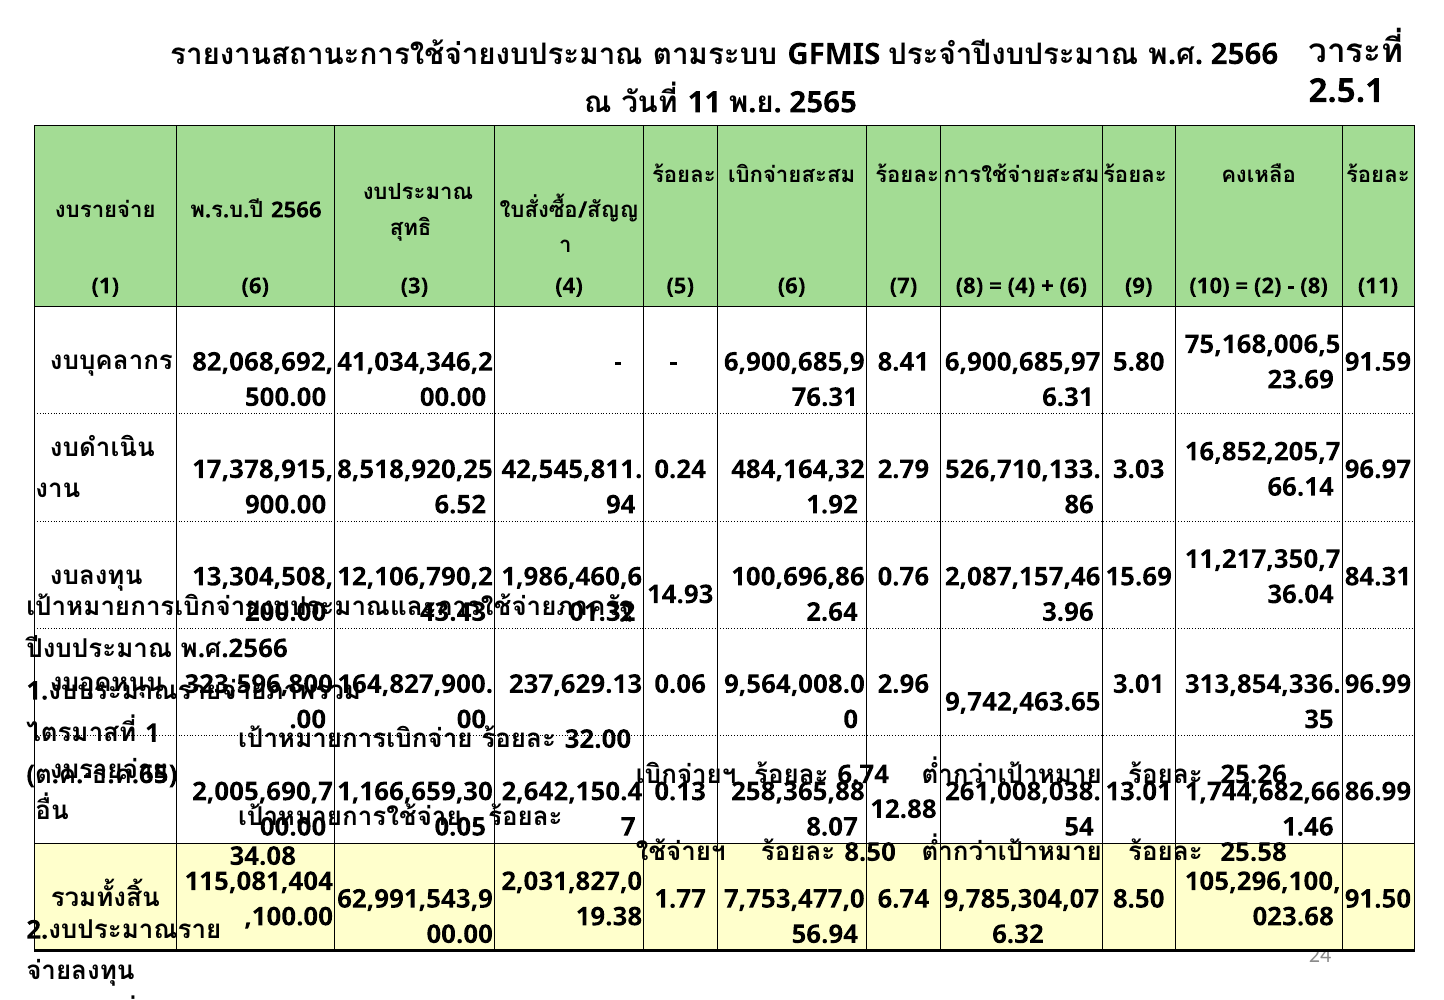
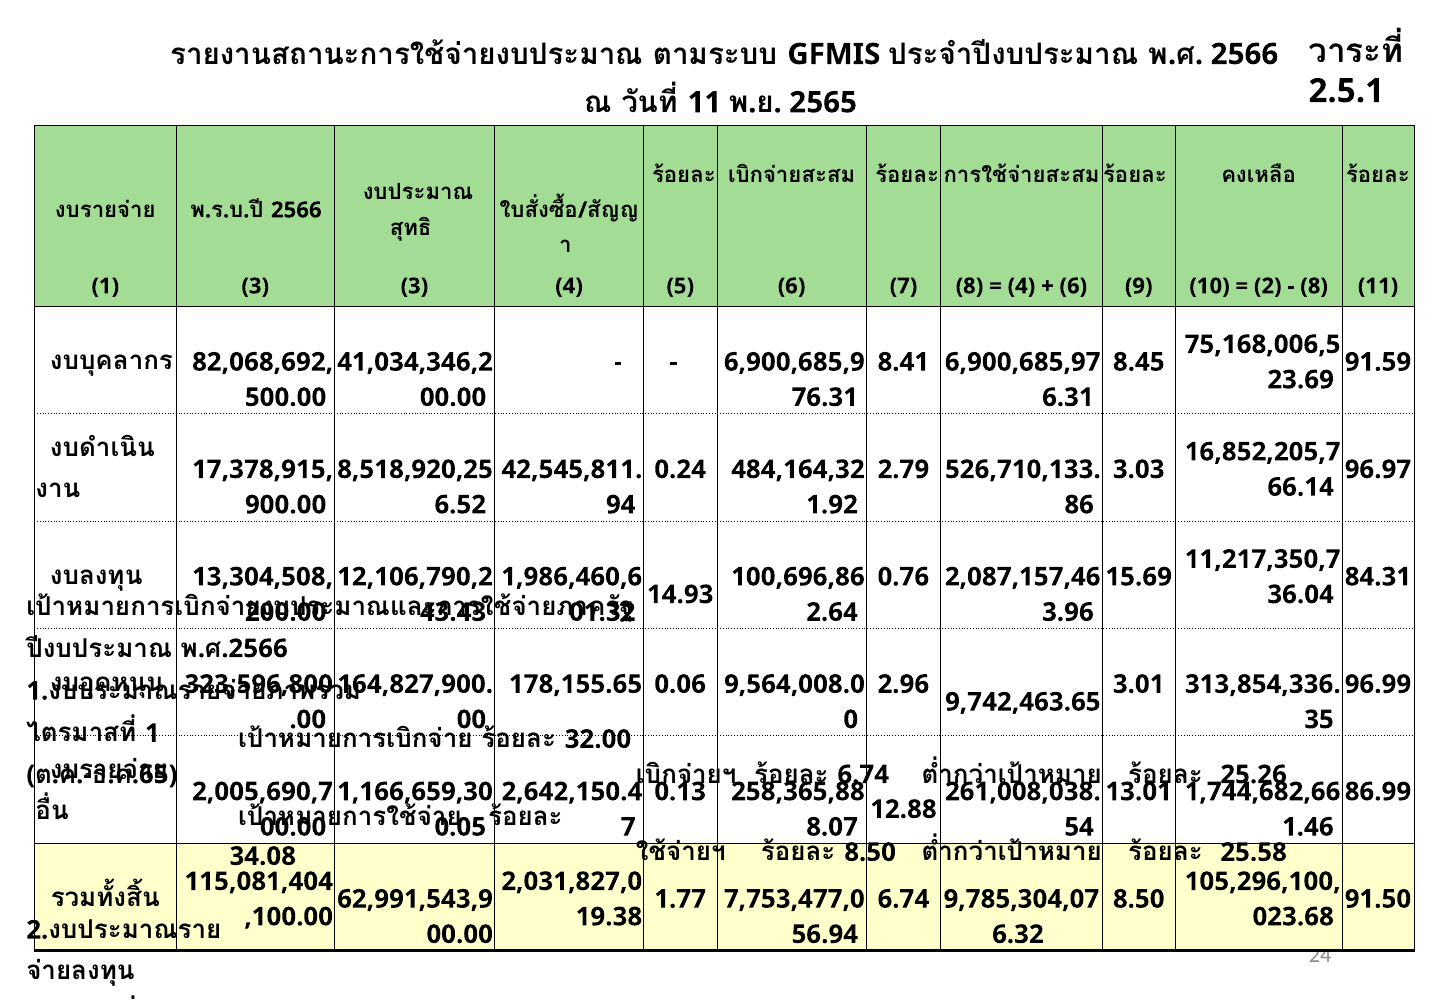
1 6: 6 -> 3
5.80: 5.80 -> 8.45
237,629.13: 237,629.13 -> 178,155.65
